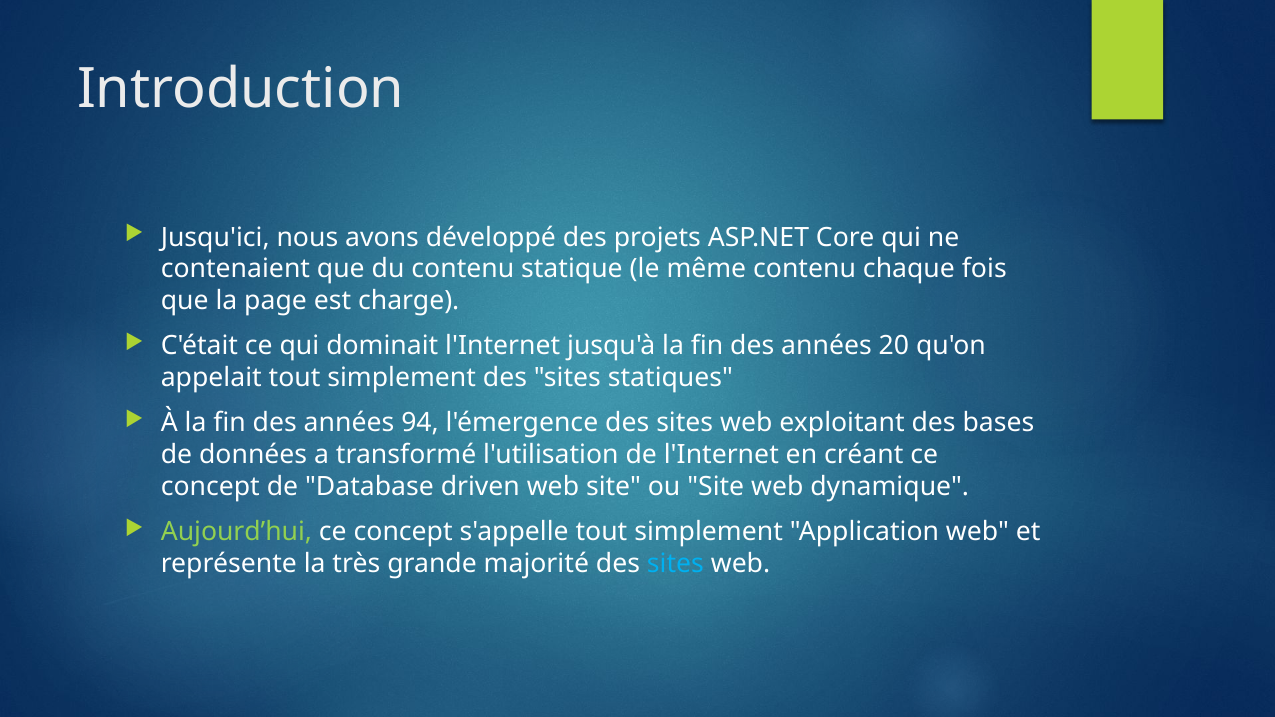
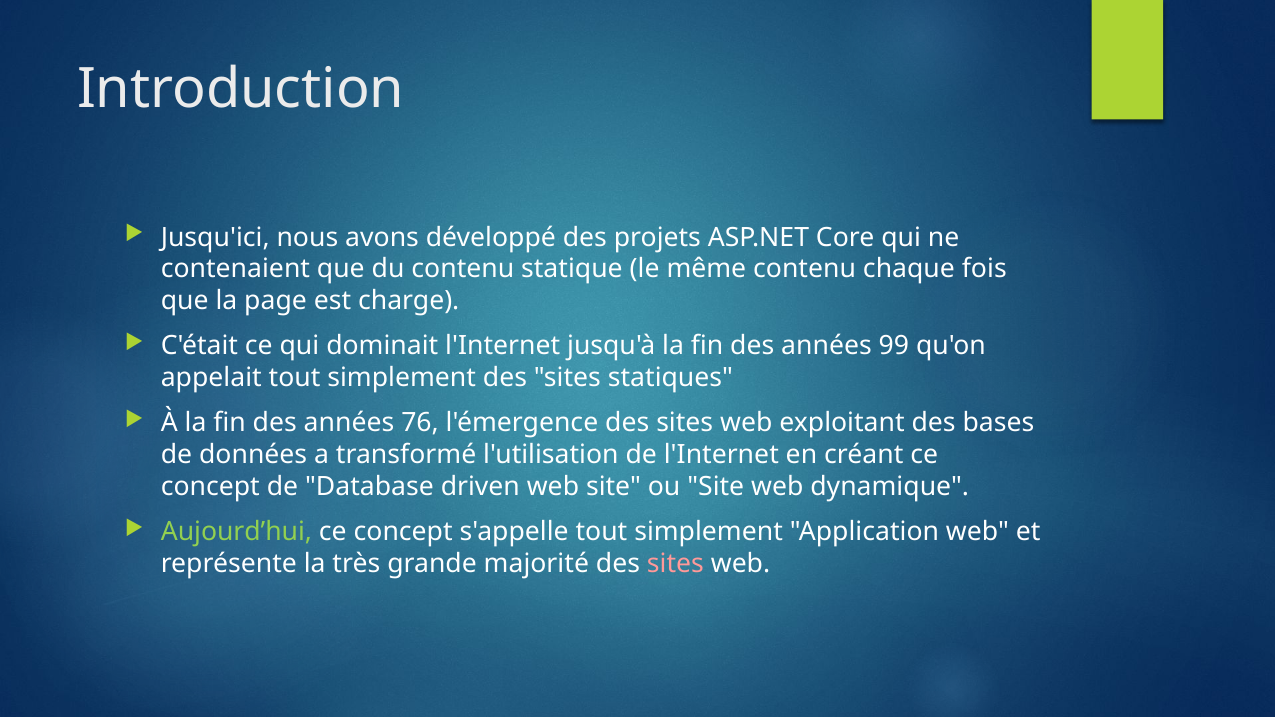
20: 20 -> 99
94: 94 -> 76
sites at (675, 564) colour: light blue -> pink
